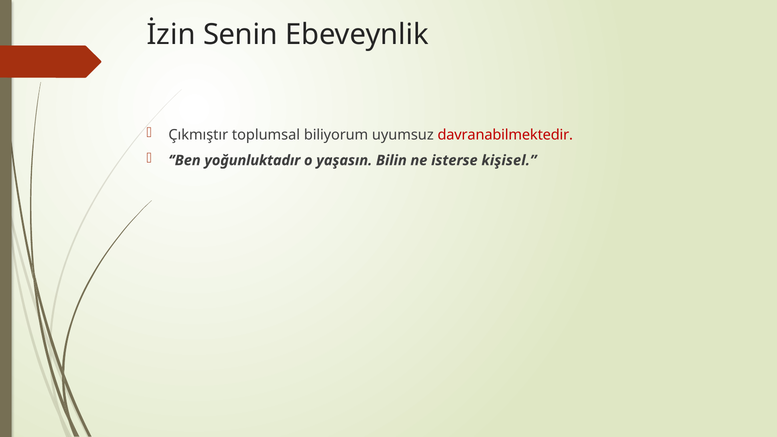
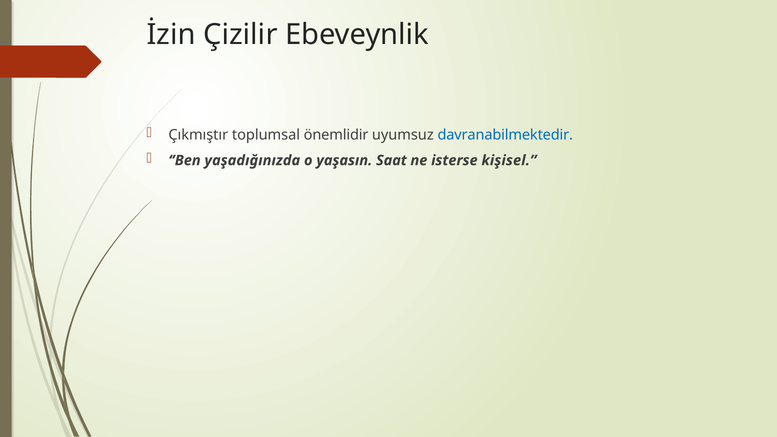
Senin: Senin -> Çizilir
biliyorum: biliyorum -> önemlidir
davranabilmektedir colour: red -> blue
yoğunluktadır: yoğunluktadır -> yaşadığınızda
Bilin: Bilin -> Saat
